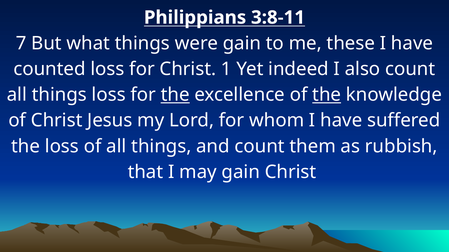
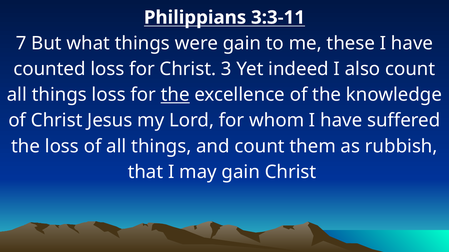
3:8-11: 3:8-11 -> 3:3-11
1: 1 -> 3
the at (327, 95) underline: present -> none
